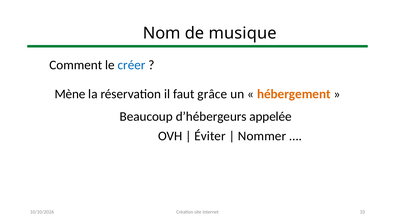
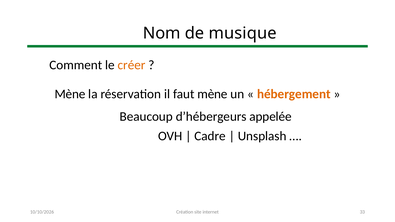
créer colour: blue -> orange
faut grâce: grâce -> mène
Éviter: Éviter -> Cadre
Nommer: Nommer -> Unsplash
